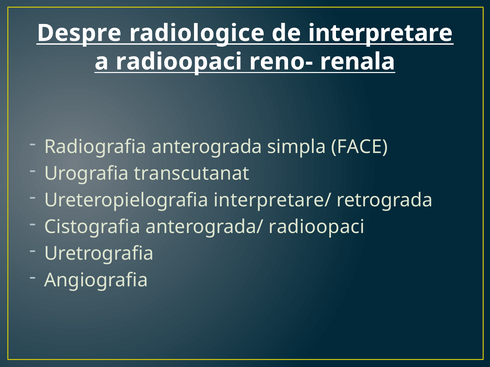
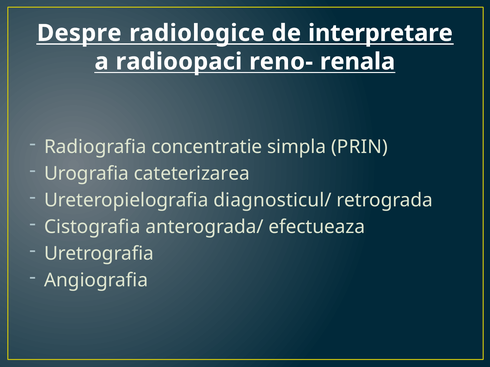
anterograda: anterograda -> concentratie
FACE: FACE -> PRIN
transcutanat: transcutanat -> cateterizarea
interpretare/: interpretare/ -> diagnosticul/
anterograda/ radioopaci: radioopaci -> efectueaza
